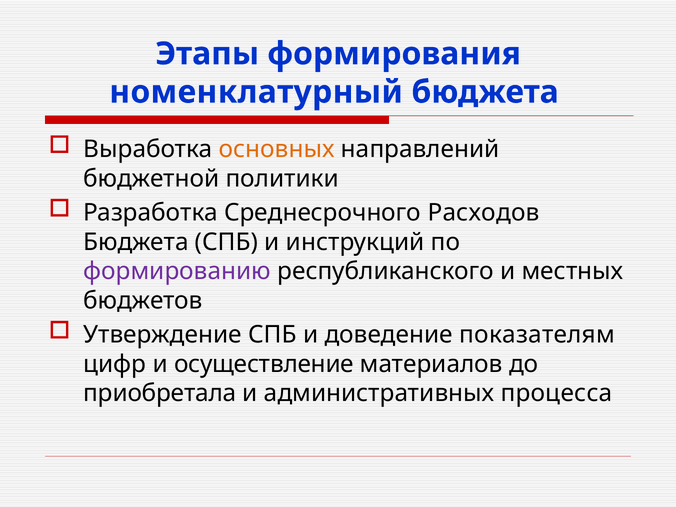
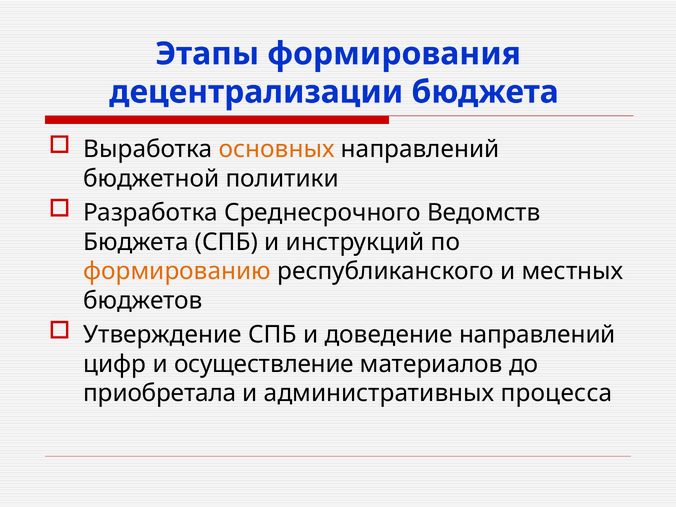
номенклатурный: номенклатурный -> децентрализации
Расходов: Расходов -> Ведомств
формированию colour: purple -> orange
доведение показателям: показателям -> направлений
